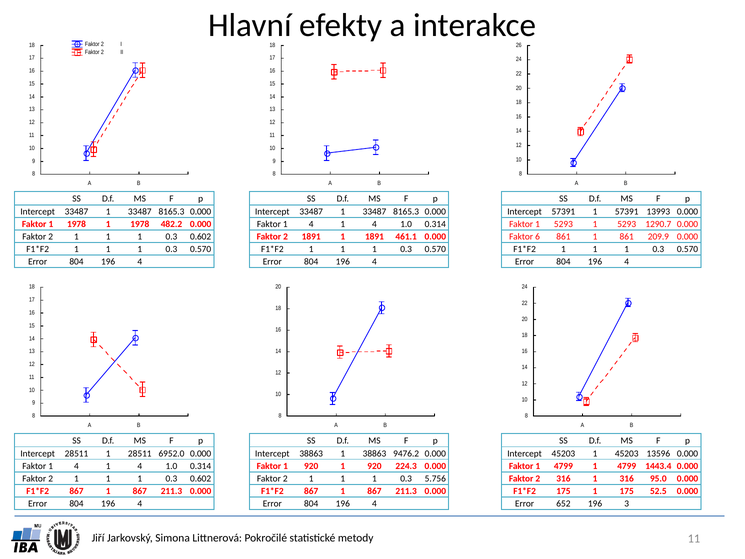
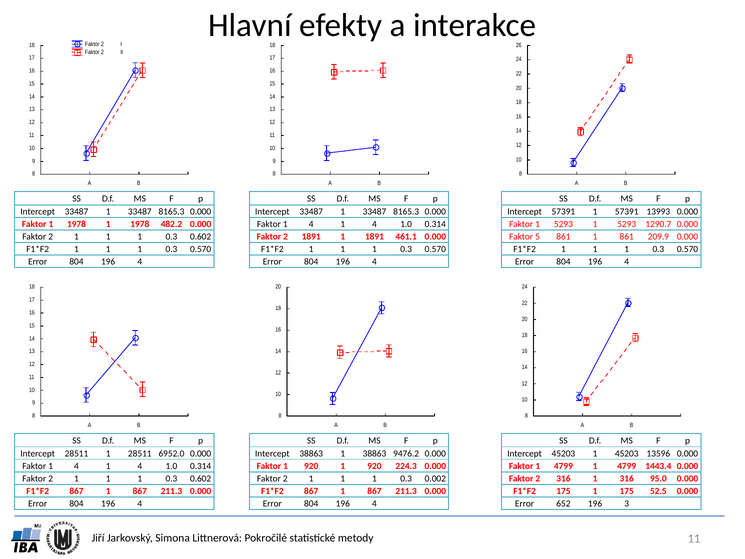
6: 6 -> 5
5.756: 5.756 -> 0.002
